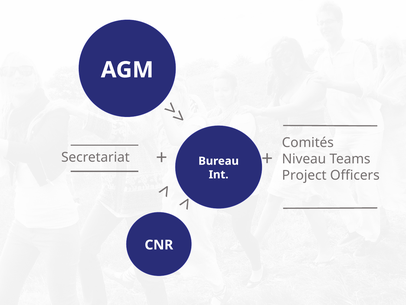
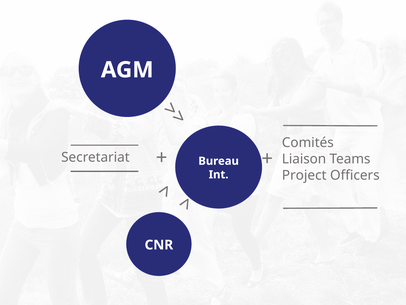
Niveau: Niveau -> Liaison
